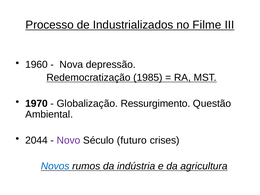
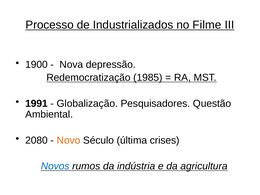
1960: 1960 -> 1900
1970: 1970 -> 1991
Ressurgimento: Ressurgimento -> Pesquisadores
2044: 2044 -> 2080
Novo colour: purple -> orange
futuro: futuro -> última
